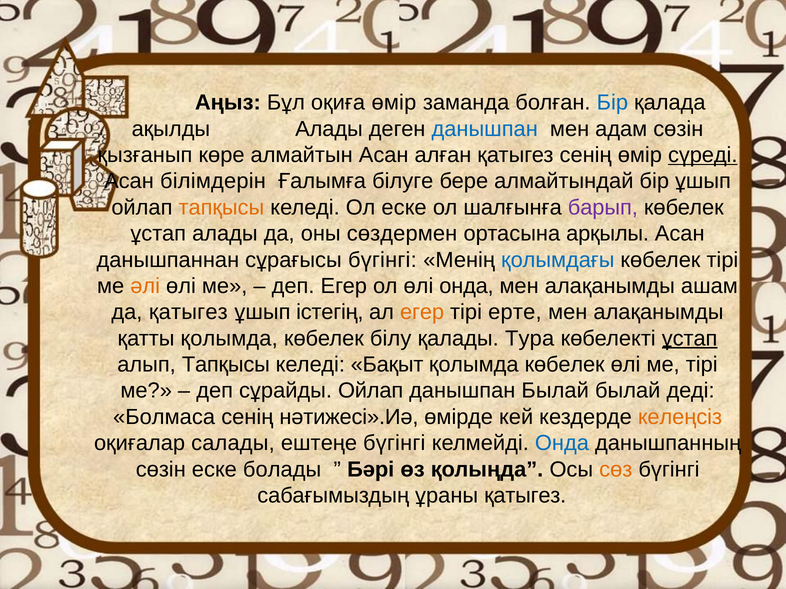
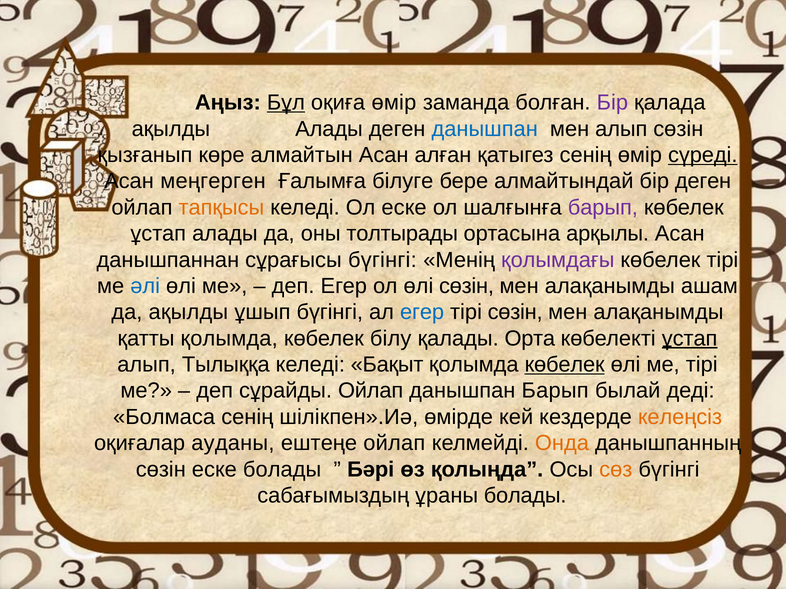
Бұл underline: none -> present
Бір at (612, 103) colour: blue -> purple
мен адам: адам -> алып
білімдерін: білімдерін -> меңгерген
бір ұшып: ұшып -> деген
сөздермен: сөздермен -> толтырады
қолымдағы colour: blue -> purple
әлі colour: orange -> blue
өлі онда: онда -> сөзін
да қатыгез: қатыгез -> ақылды
ұшып істегің: істегің -> бүгінгі
егер at (422, 312) colour: orange -> blue
тірі ерте: ерте -> сөзін
Тура: Тура -> Орта
алып Тапқысы: Тапқысы -> Тылыққа
көбелек at (565, 365) underline: none -> present
данышпан Былай: Былай -> Барып
нәтижесі».Иә: нәтижесі».Иә -> шілікпен».Иә
салады: салады -> ауданы
ештеңе бүгінгі: бүгінгі -> ойлап
Онда at (562, 444) colour: blue -> orange
ұраны қатыгез: қатыгез -> болады
